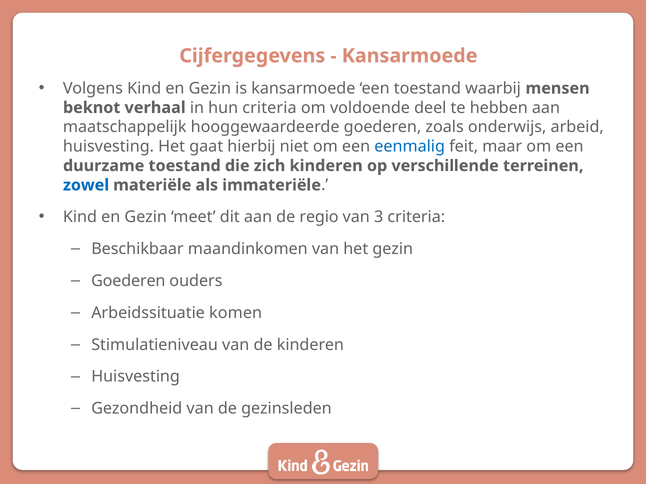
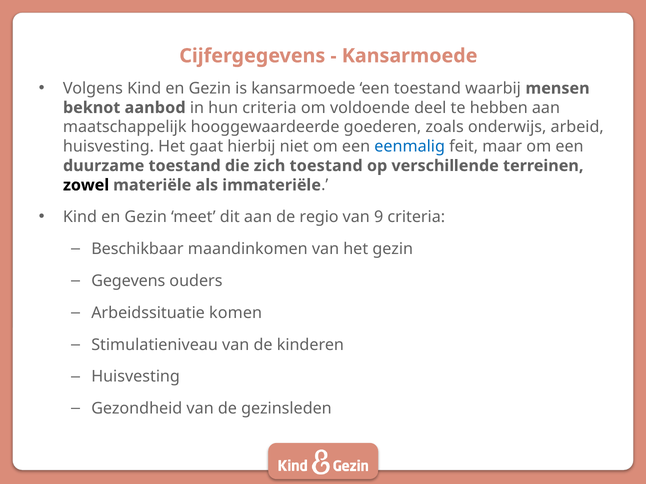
verhaal: verhaal -> aanbod
zich kinderen: kinderen -> toestand
zowel colour: blue -> black
3: 3 -> 9
Goederen at (128, 281): Goederen -> Gegevens
